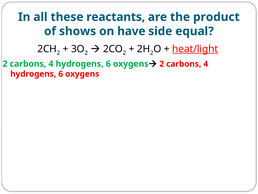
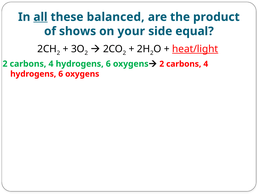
all underline: none -> present
reactants: reactants -> balanced
have: have -> your
